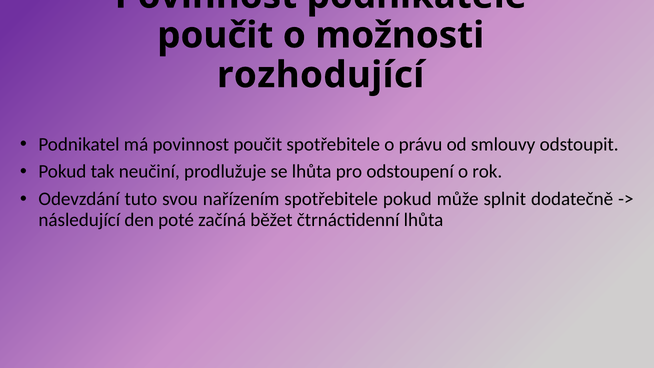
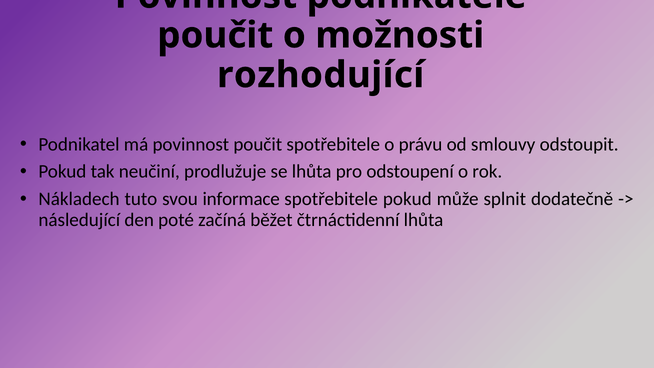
Odevzdání: Odevzdání -> Nákladech
nařízením: nařízením -> informace
